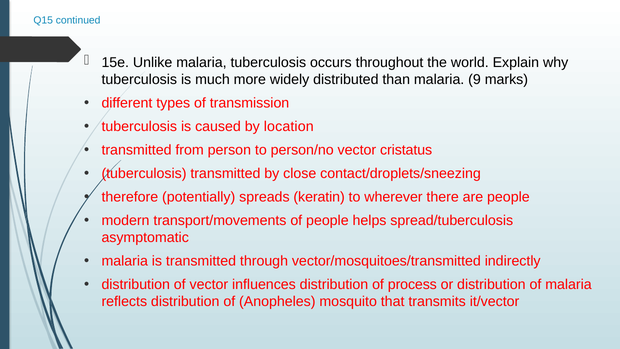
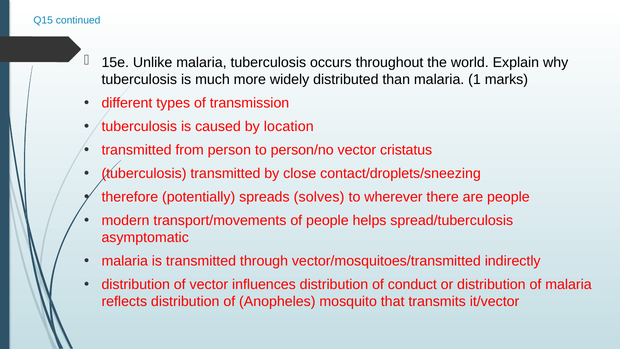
9: 9 -> 1
keratin: keratin -> solves
process: process -> conduct
